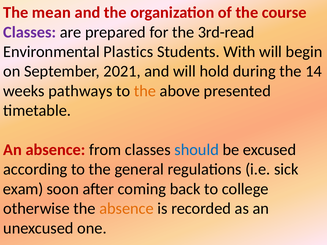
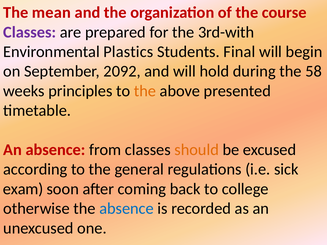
3rd-read: 3rd-read -> 3rd-with
With: With -> Final
2021: 2021 -> 2092
14: 14 -> 58
pathways: pathways -> principles
should colour: blue -> orange
absence at (127, 209) colour: orange -> blue
